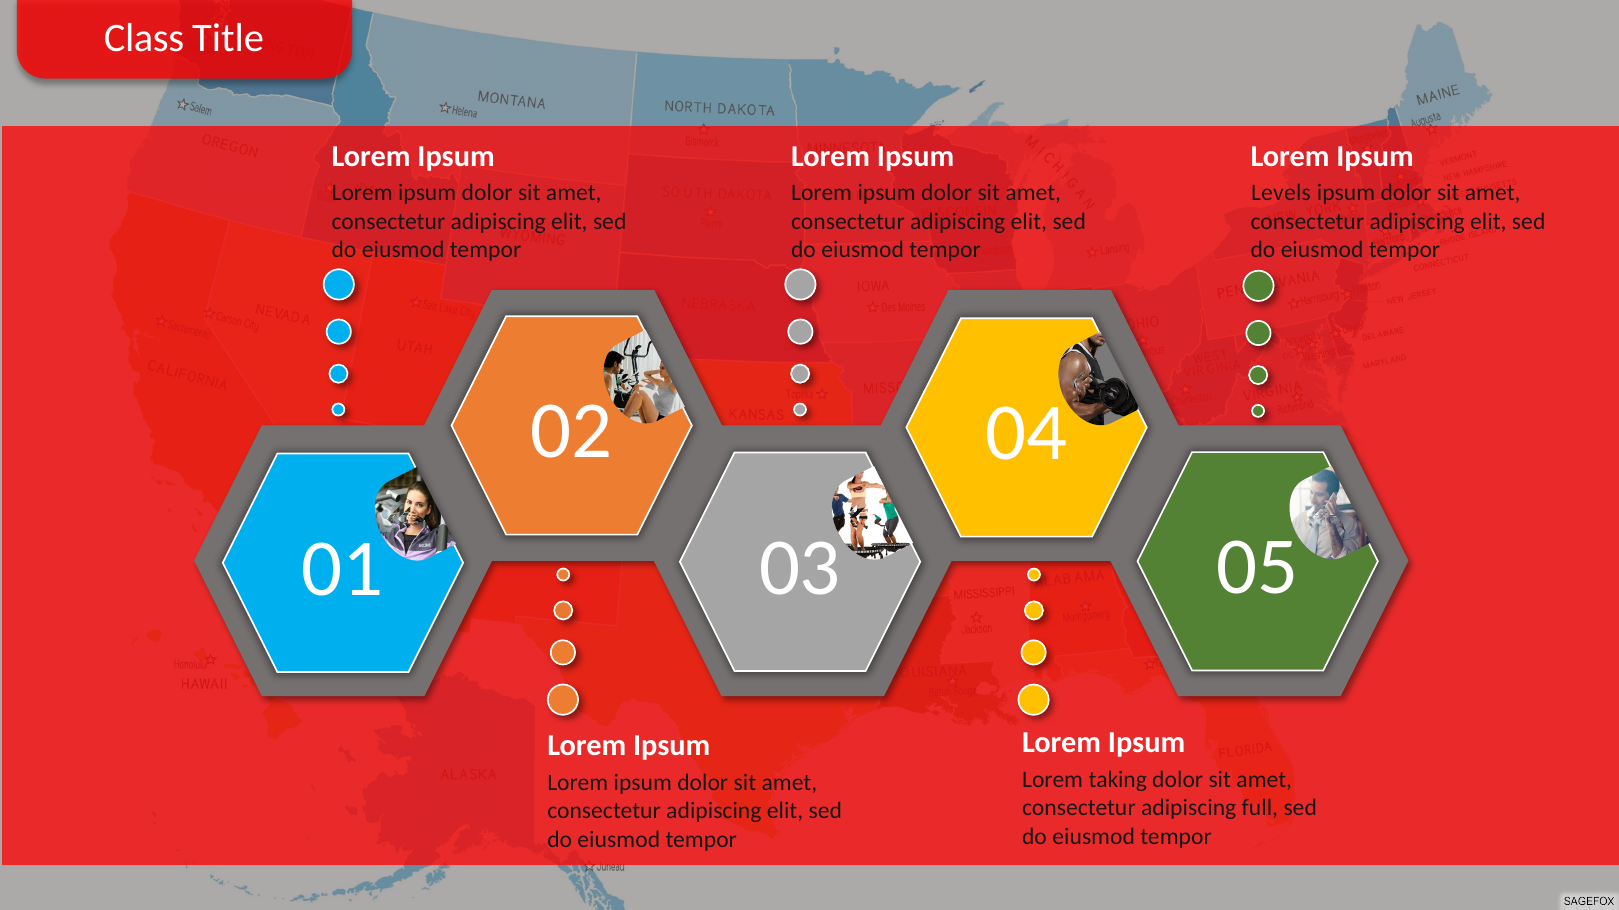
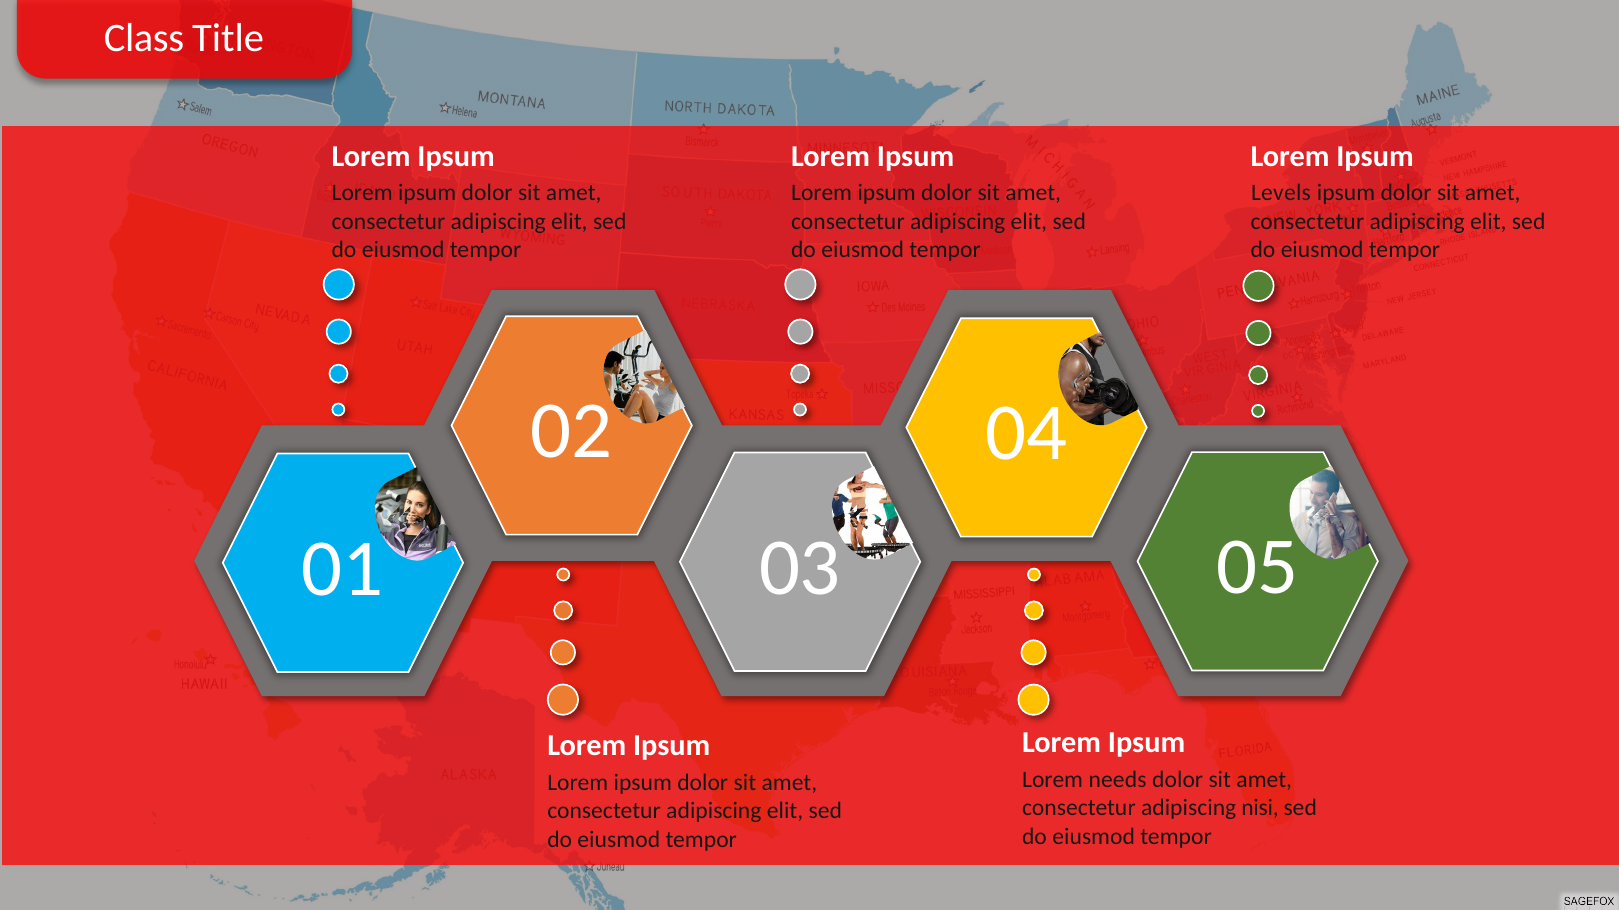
taking: taking -> needs
full: full -> nisi
